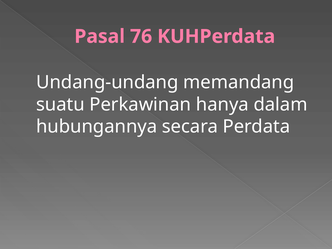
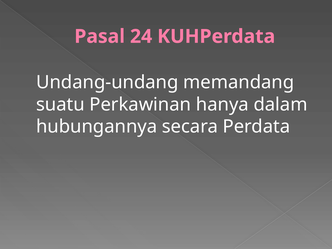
76: 76 -> 24
